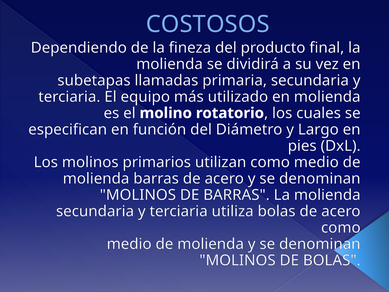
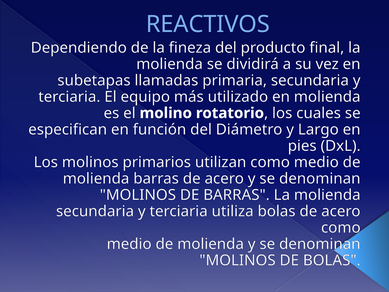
COSTOSOS: COSTOSOS -> REACTIVOS
